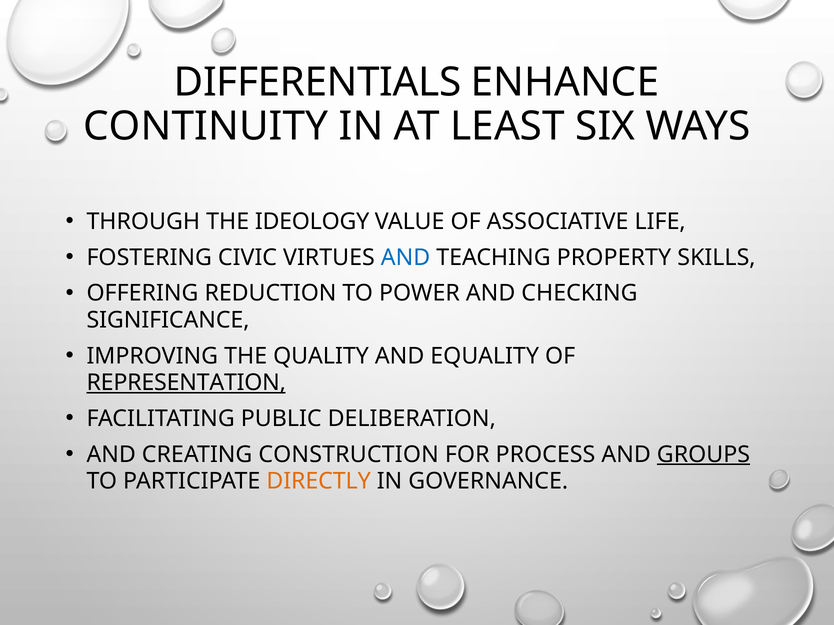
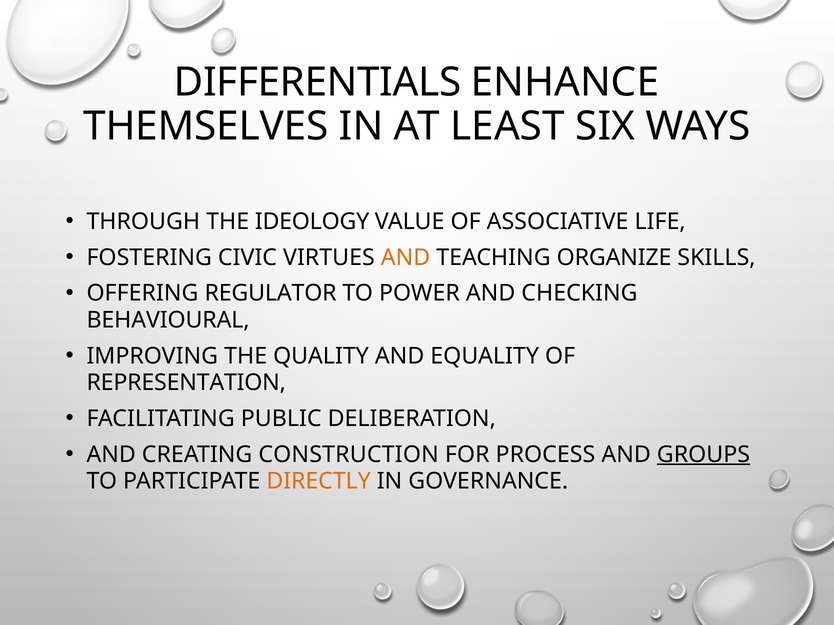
CONTINUITY: CONTINUITY -> THEMSELVES
AND at (406, 258) colour: blue -> orange
PROPERTY: PROPERTY -> ORGANIZE
REDUCTION: REDUCTION -> REGULATOR
SIGNIFICANCE: SIGNIFICANCE -> BEHAVIOURAL
REPRESENTATION underline: present -> none
